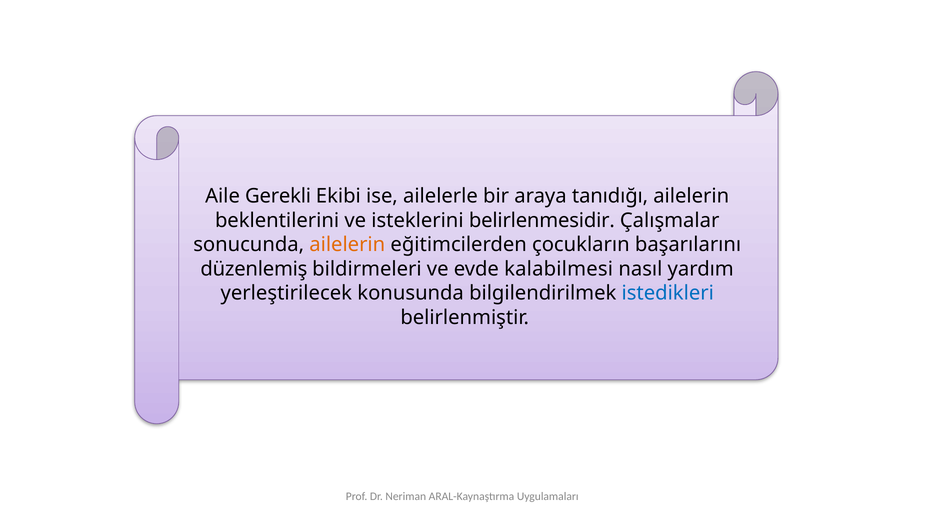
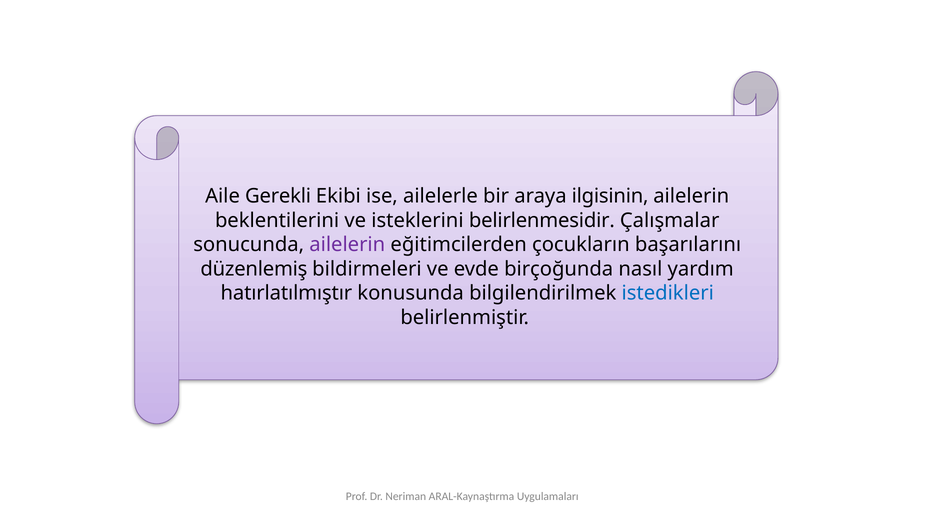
tanıdığı: tanıdığı -> ilgisinin
ailelerin at (347, 245) colour: orange -> purple
kalabilmesi: kalabilmesi -> birçoğunda
yerleştirilecek: yerleştirilecek -> hatırlatılmıştır
